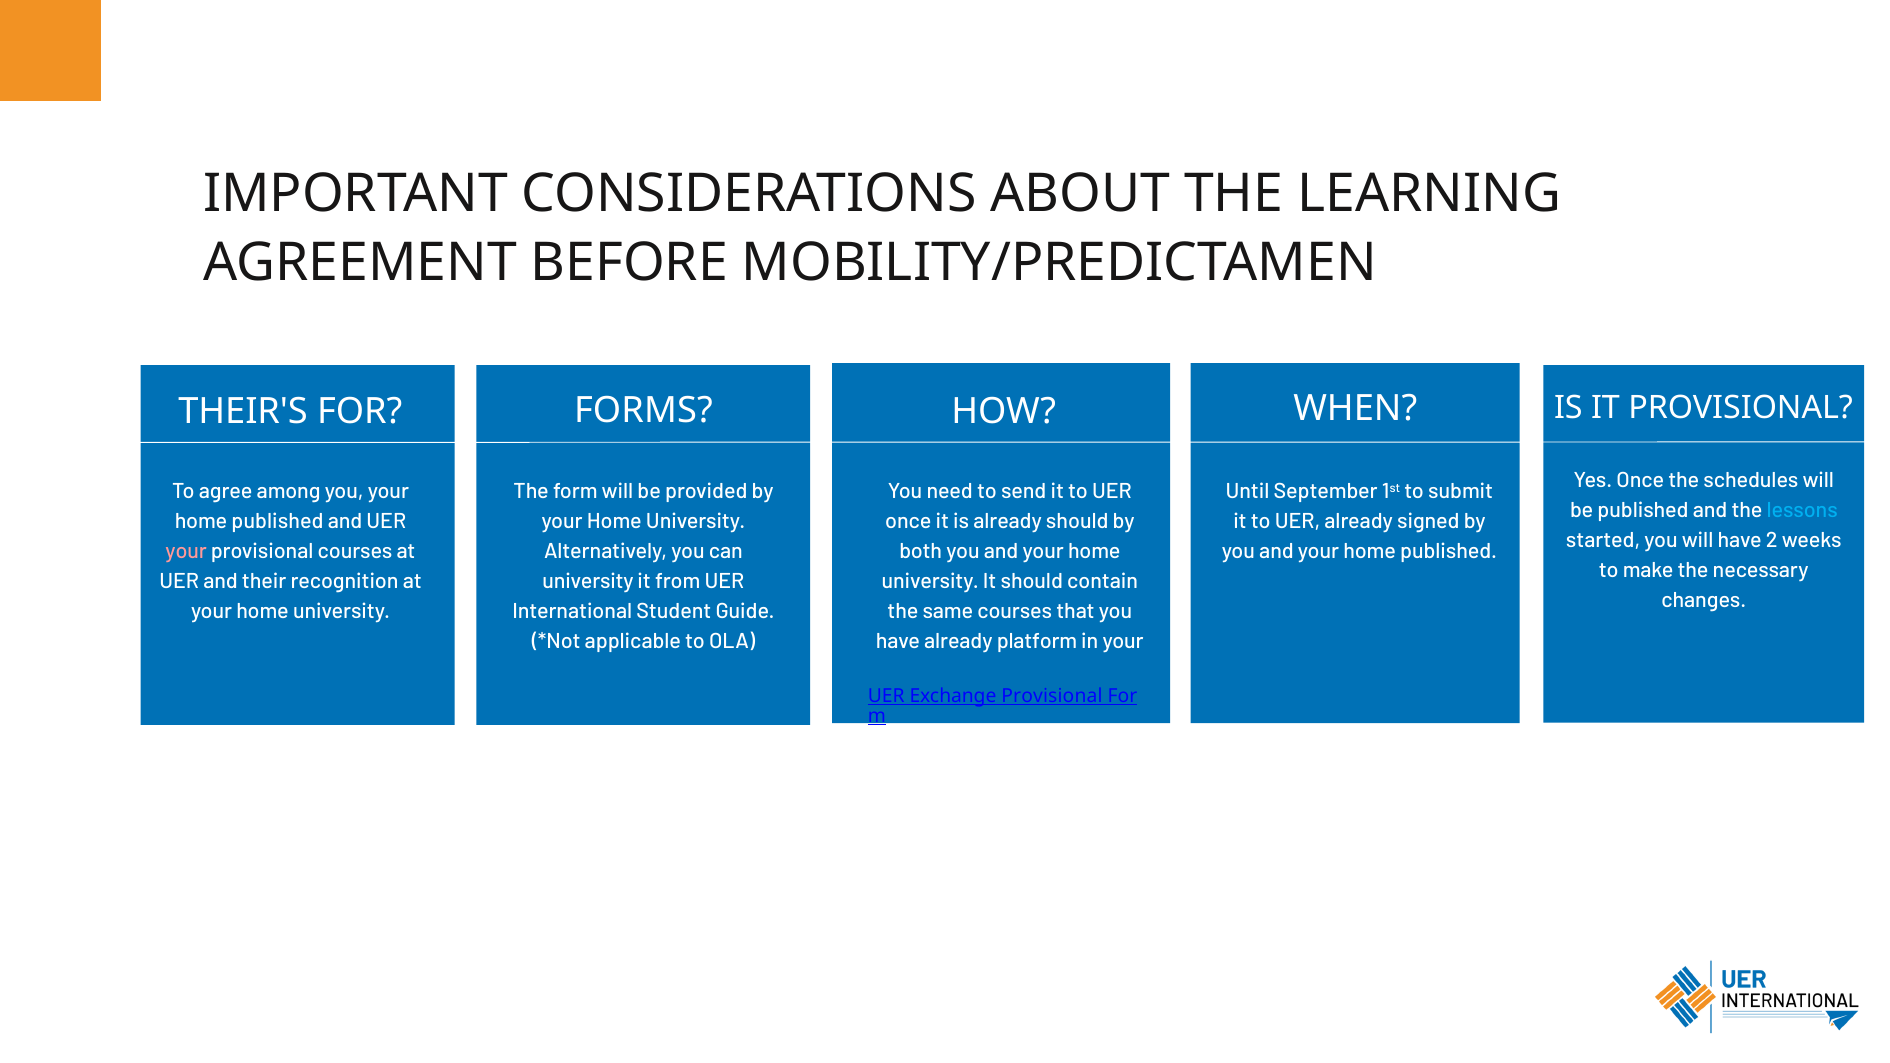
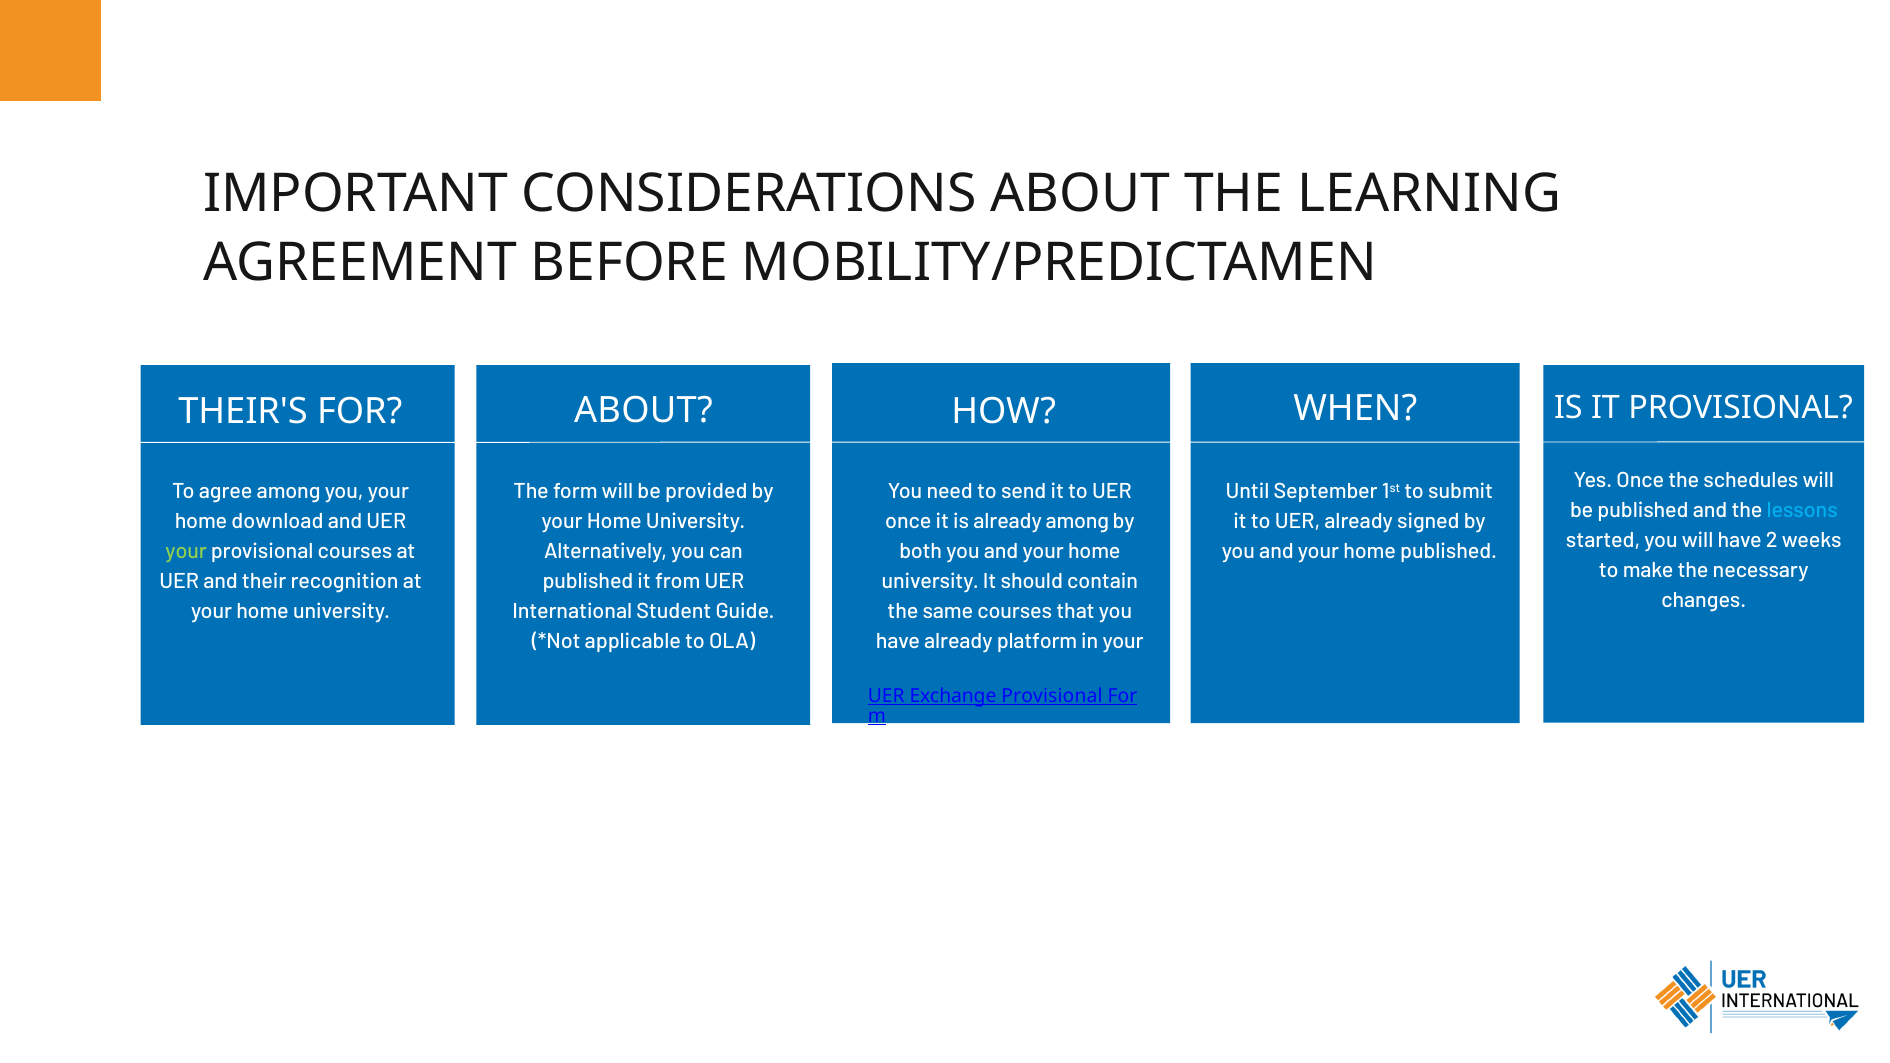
FOR FORMS: FORMS -> ABOUT
published at (277, 521): published -> download
already should: should -> among
your at (186, 551) colour: pink -> light green
university at (588, 581): university -> published
